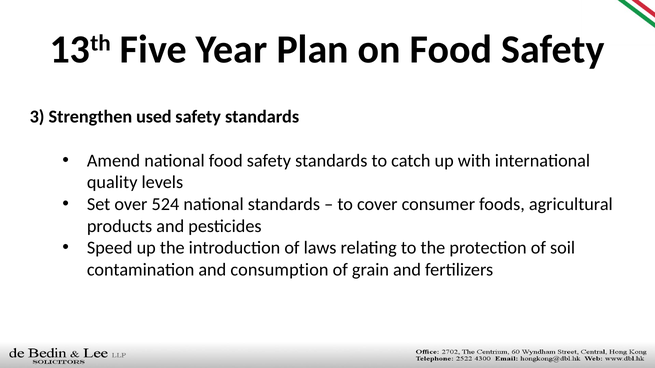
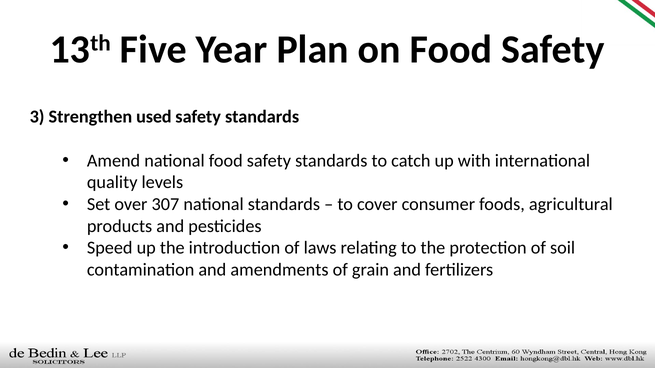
524: 524 -> 307
consumption: consumption -> amendments
